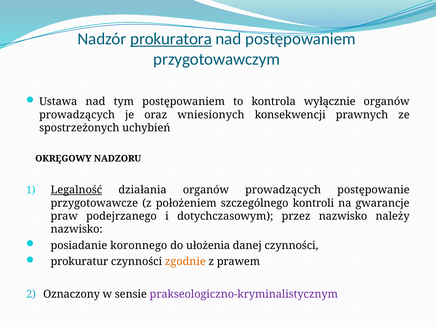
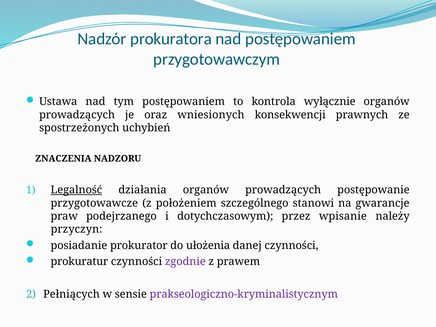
prokuratora underline: present -> none
OKRĘGOWY: OKRĘGOWY -> ZNACZENIA
kontroli: kontroli -> stanowi
przez nazwisko: nazwisko -> wpisanie
nazwisko at (77, 229): nazwisko -> przyczyn
koronnego: koronnego -> prokurator
zgodnie colour: orange -> purple
Oznaczony: Oznaczony -> Pełniących
